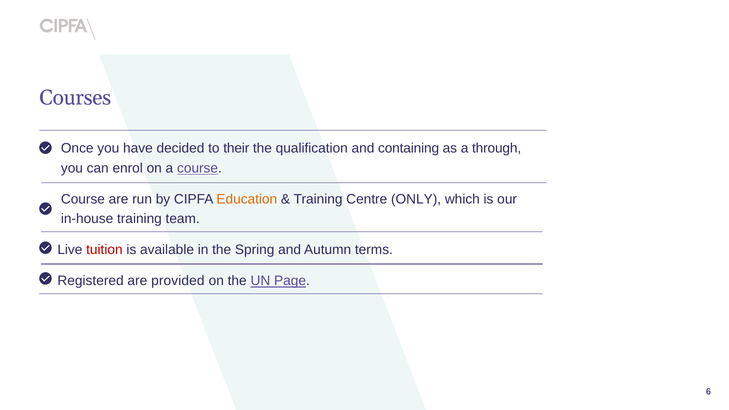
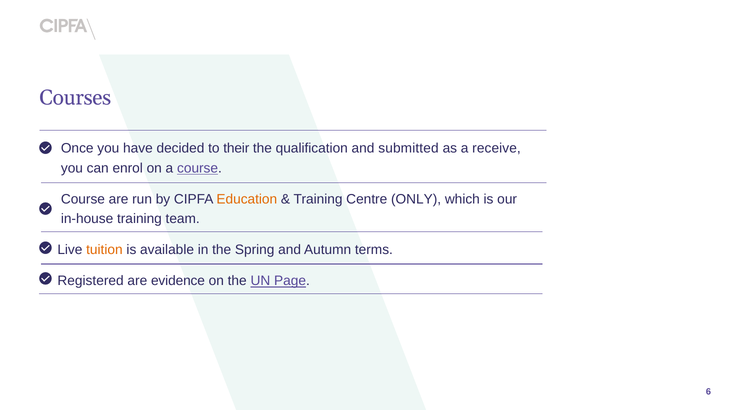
containing: containing -> submitted
through: through -> receive
tuition colour: red -> orange
provided: provided -> evidence
